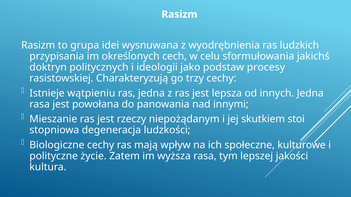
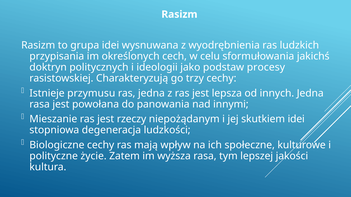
wątpieniu: wątpieniu -> przymusu
skutkiem stoi: stoi -> idei
